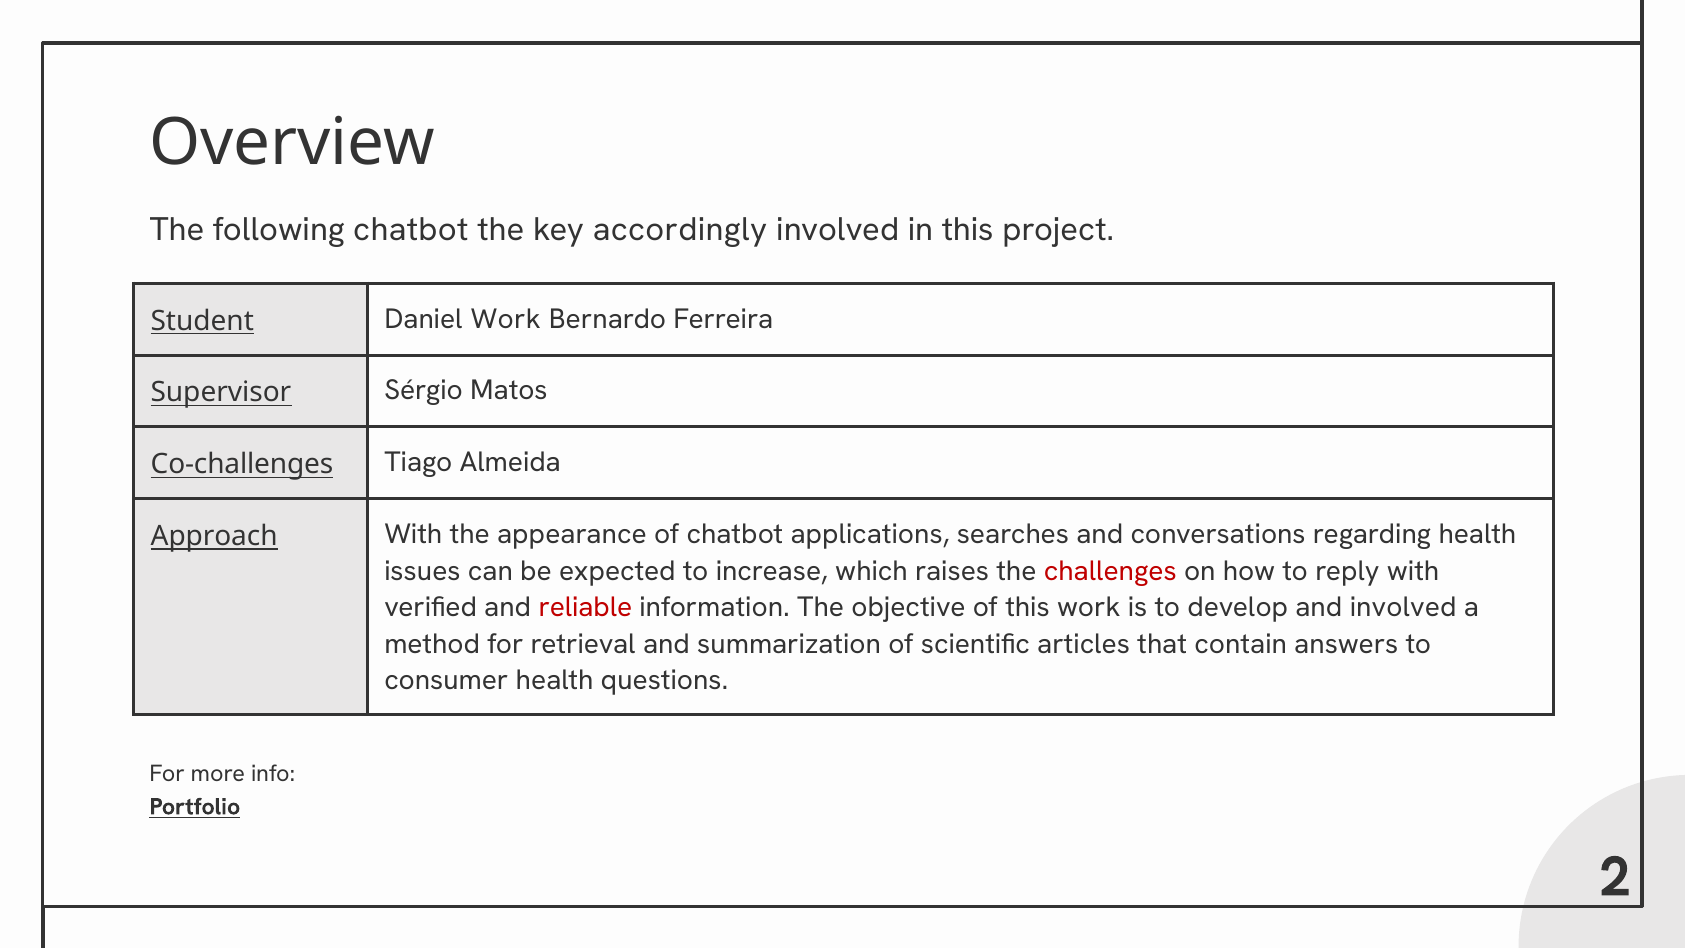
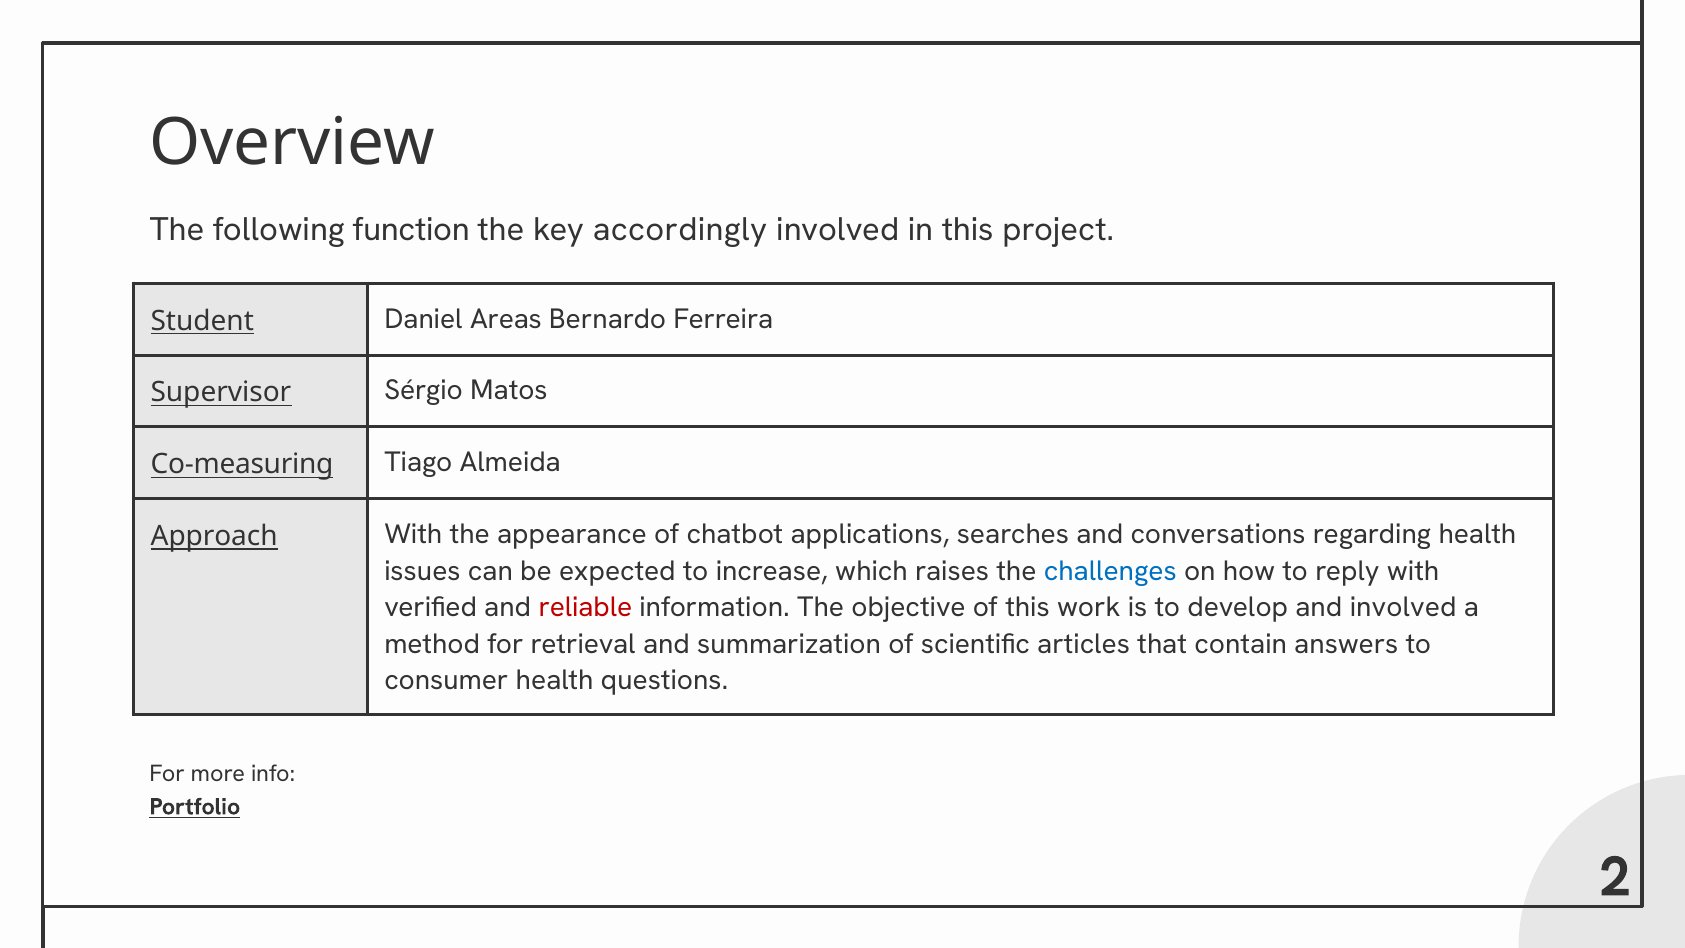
following chatbot: chatbot -> function
Daniel Work: Work -> Areas
Co-challenges: Co-challenges -> Co-measuring
challenges colour: red -> blue
